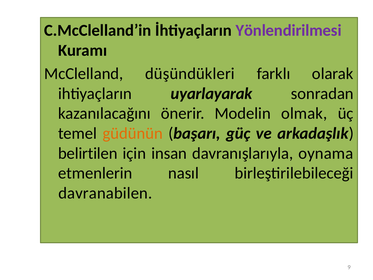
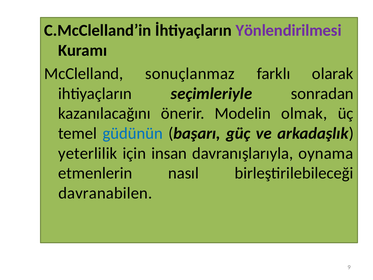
düşündükleri: düşündükleri -> sonuçlanmaz
uyarlayarak: uyarlayarak -> seçimleriyle
güdünün colour: orange -> blue
belirtilen: belirtilen -> yeterlilik
